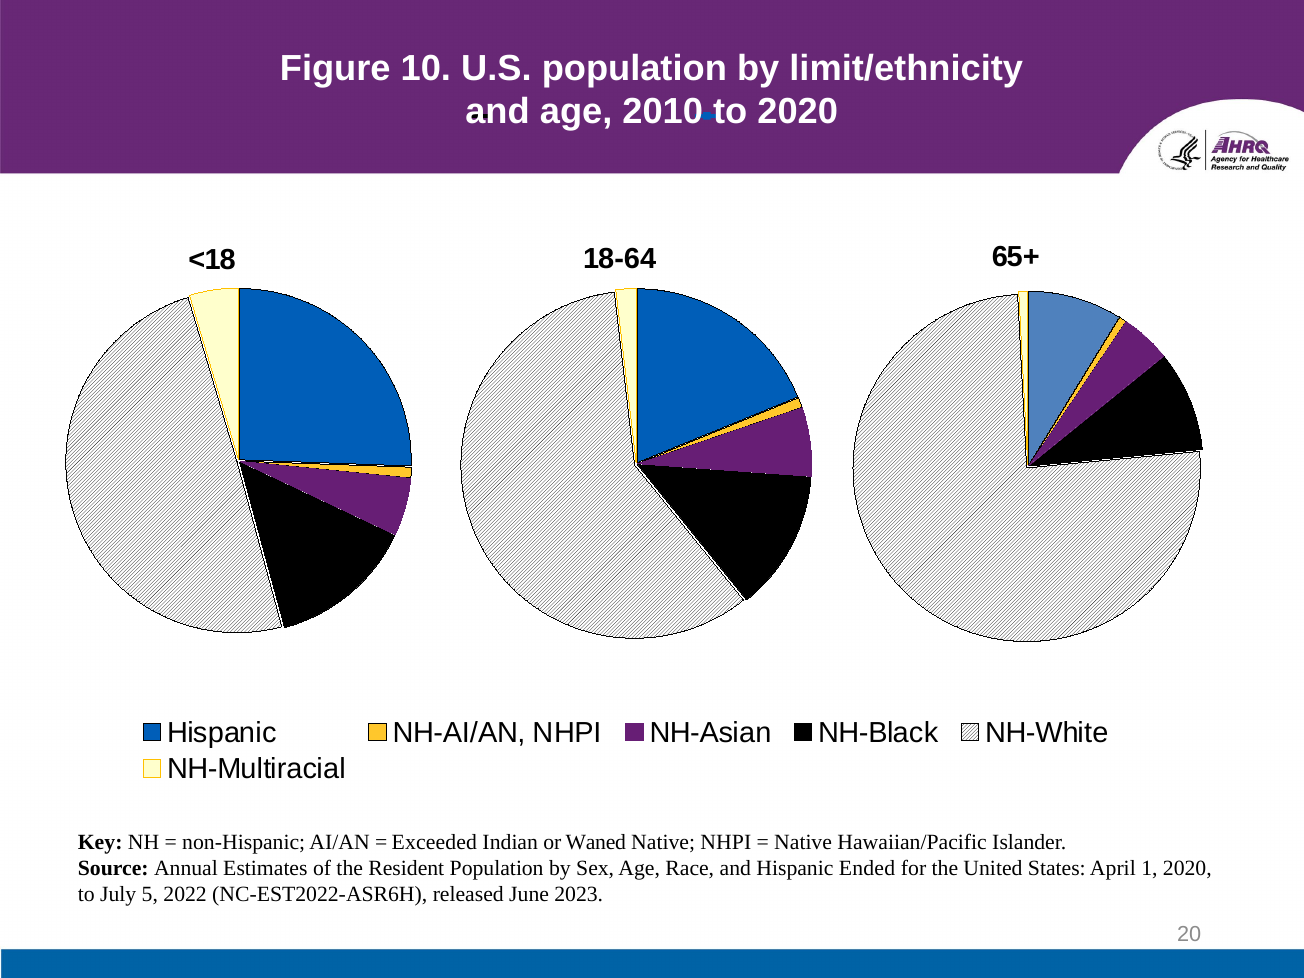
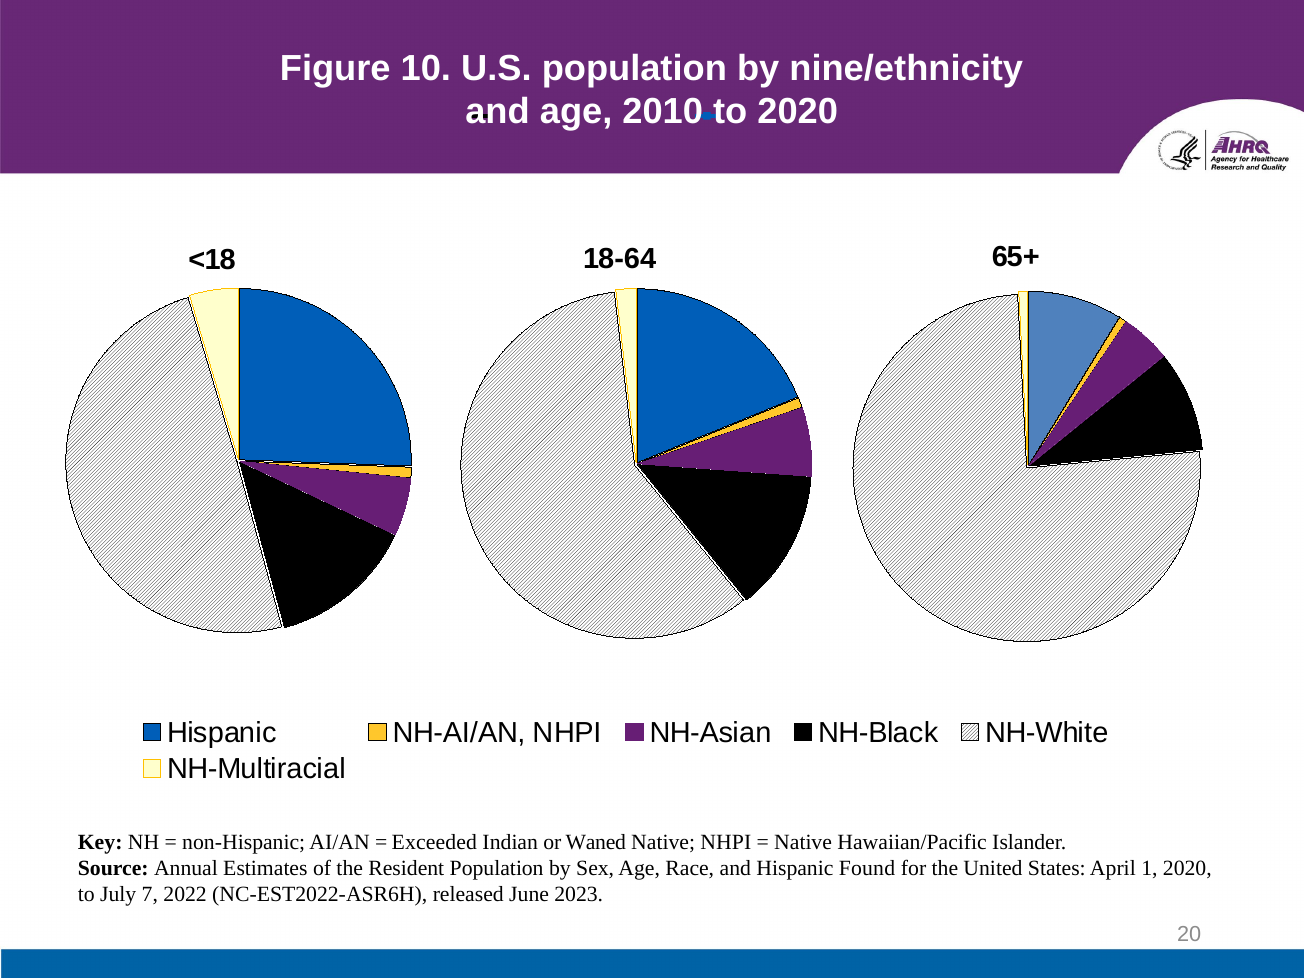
limit/ethnicity: limit/ethnicity -> nine/ethnicity
Ended: Ended -> Found
5: 5 -> 7
